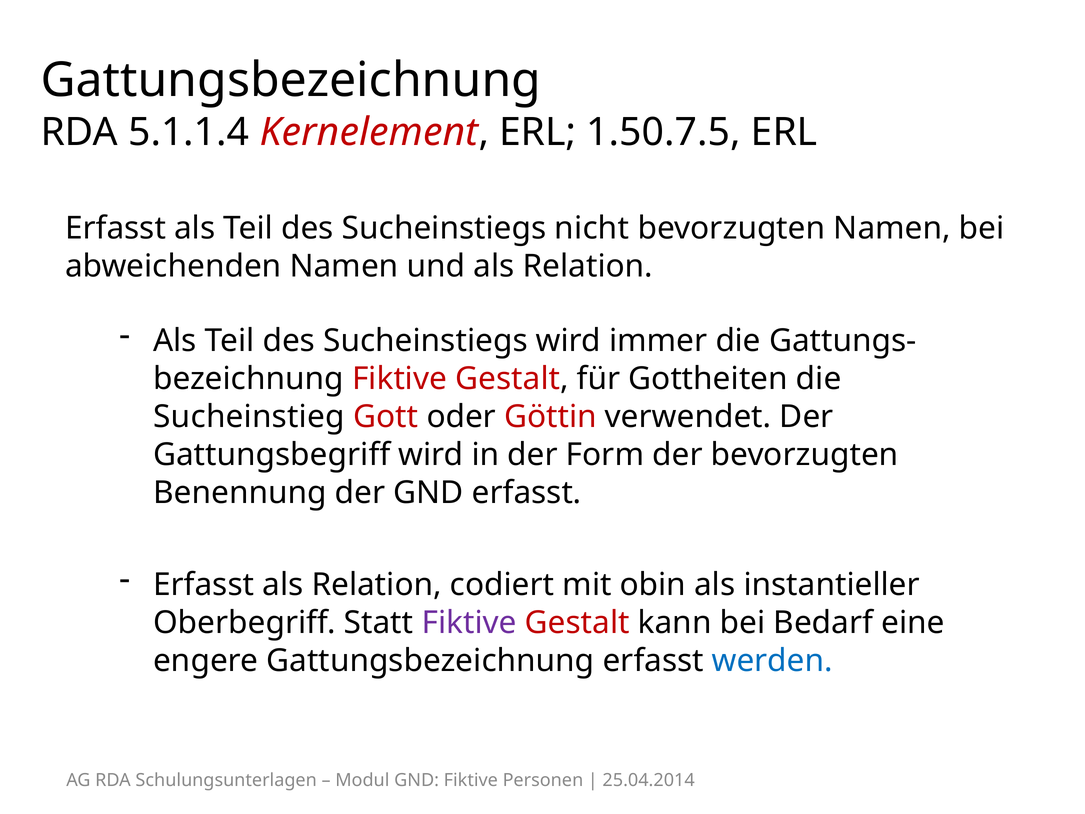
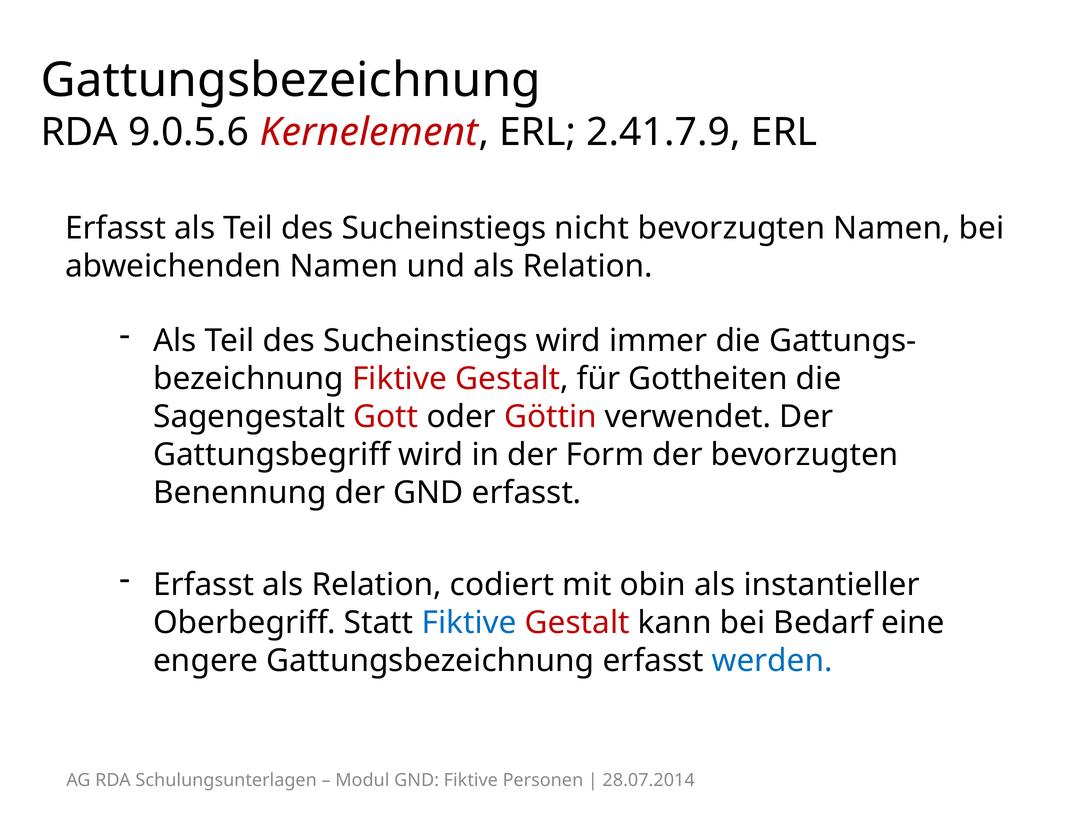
5.1.1.4: 5.1.1.4 -> 9.0.5.6
1.50.7.5: 1.50.7.5 -> 2.41.7.9
Sucheinstieg: Sucheinstieg -> Sagengestalt
Fiktive at (469, 623) colour: purple -> blue
25.04.2014: 25.04.2014 -> 28.07.2014
